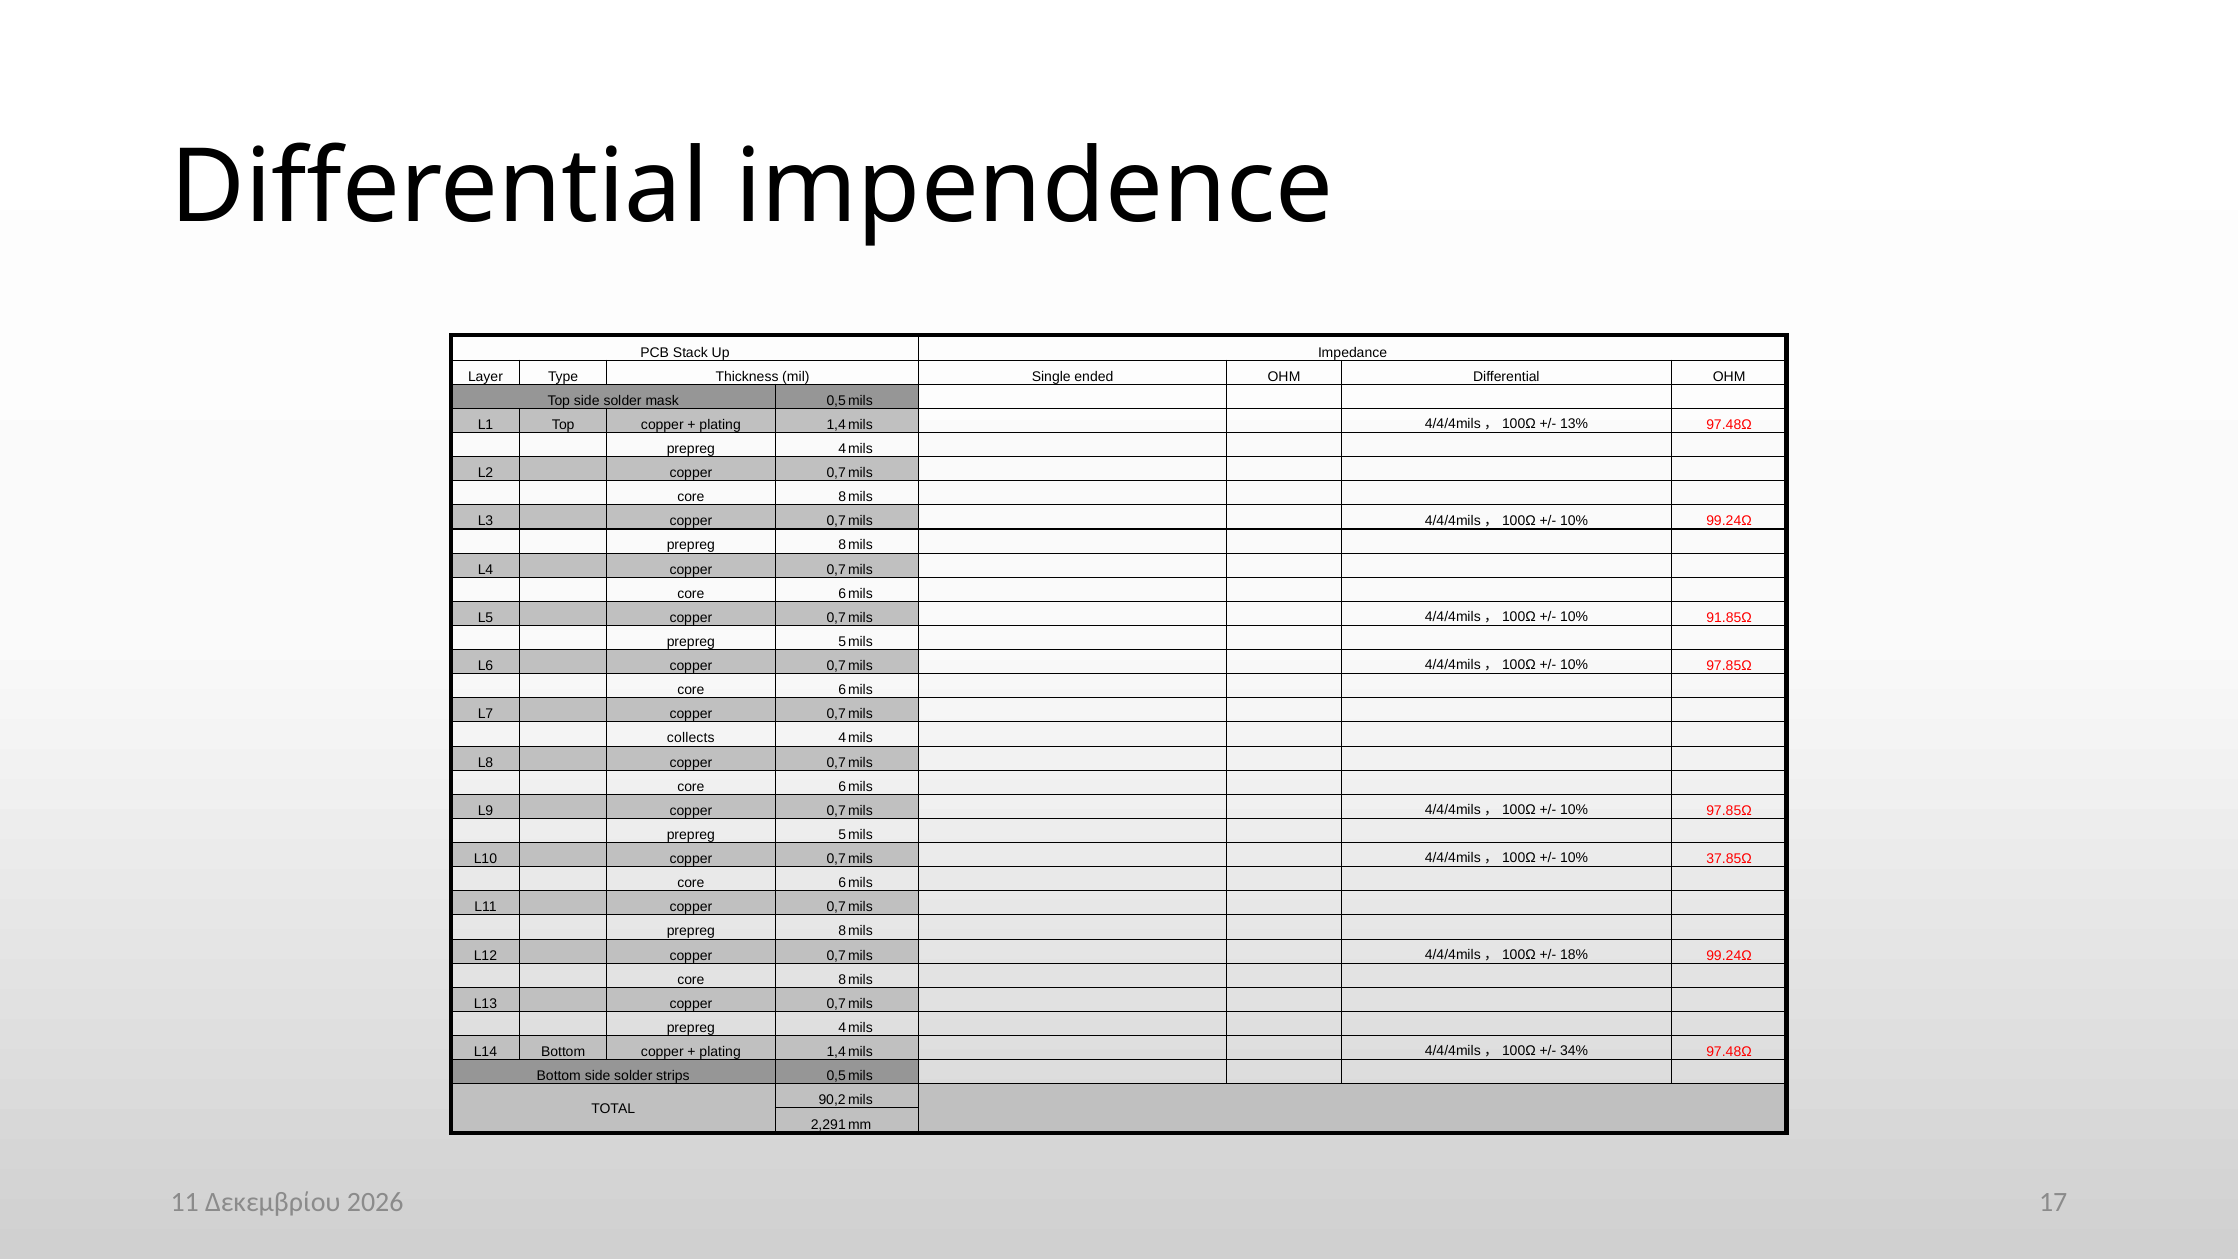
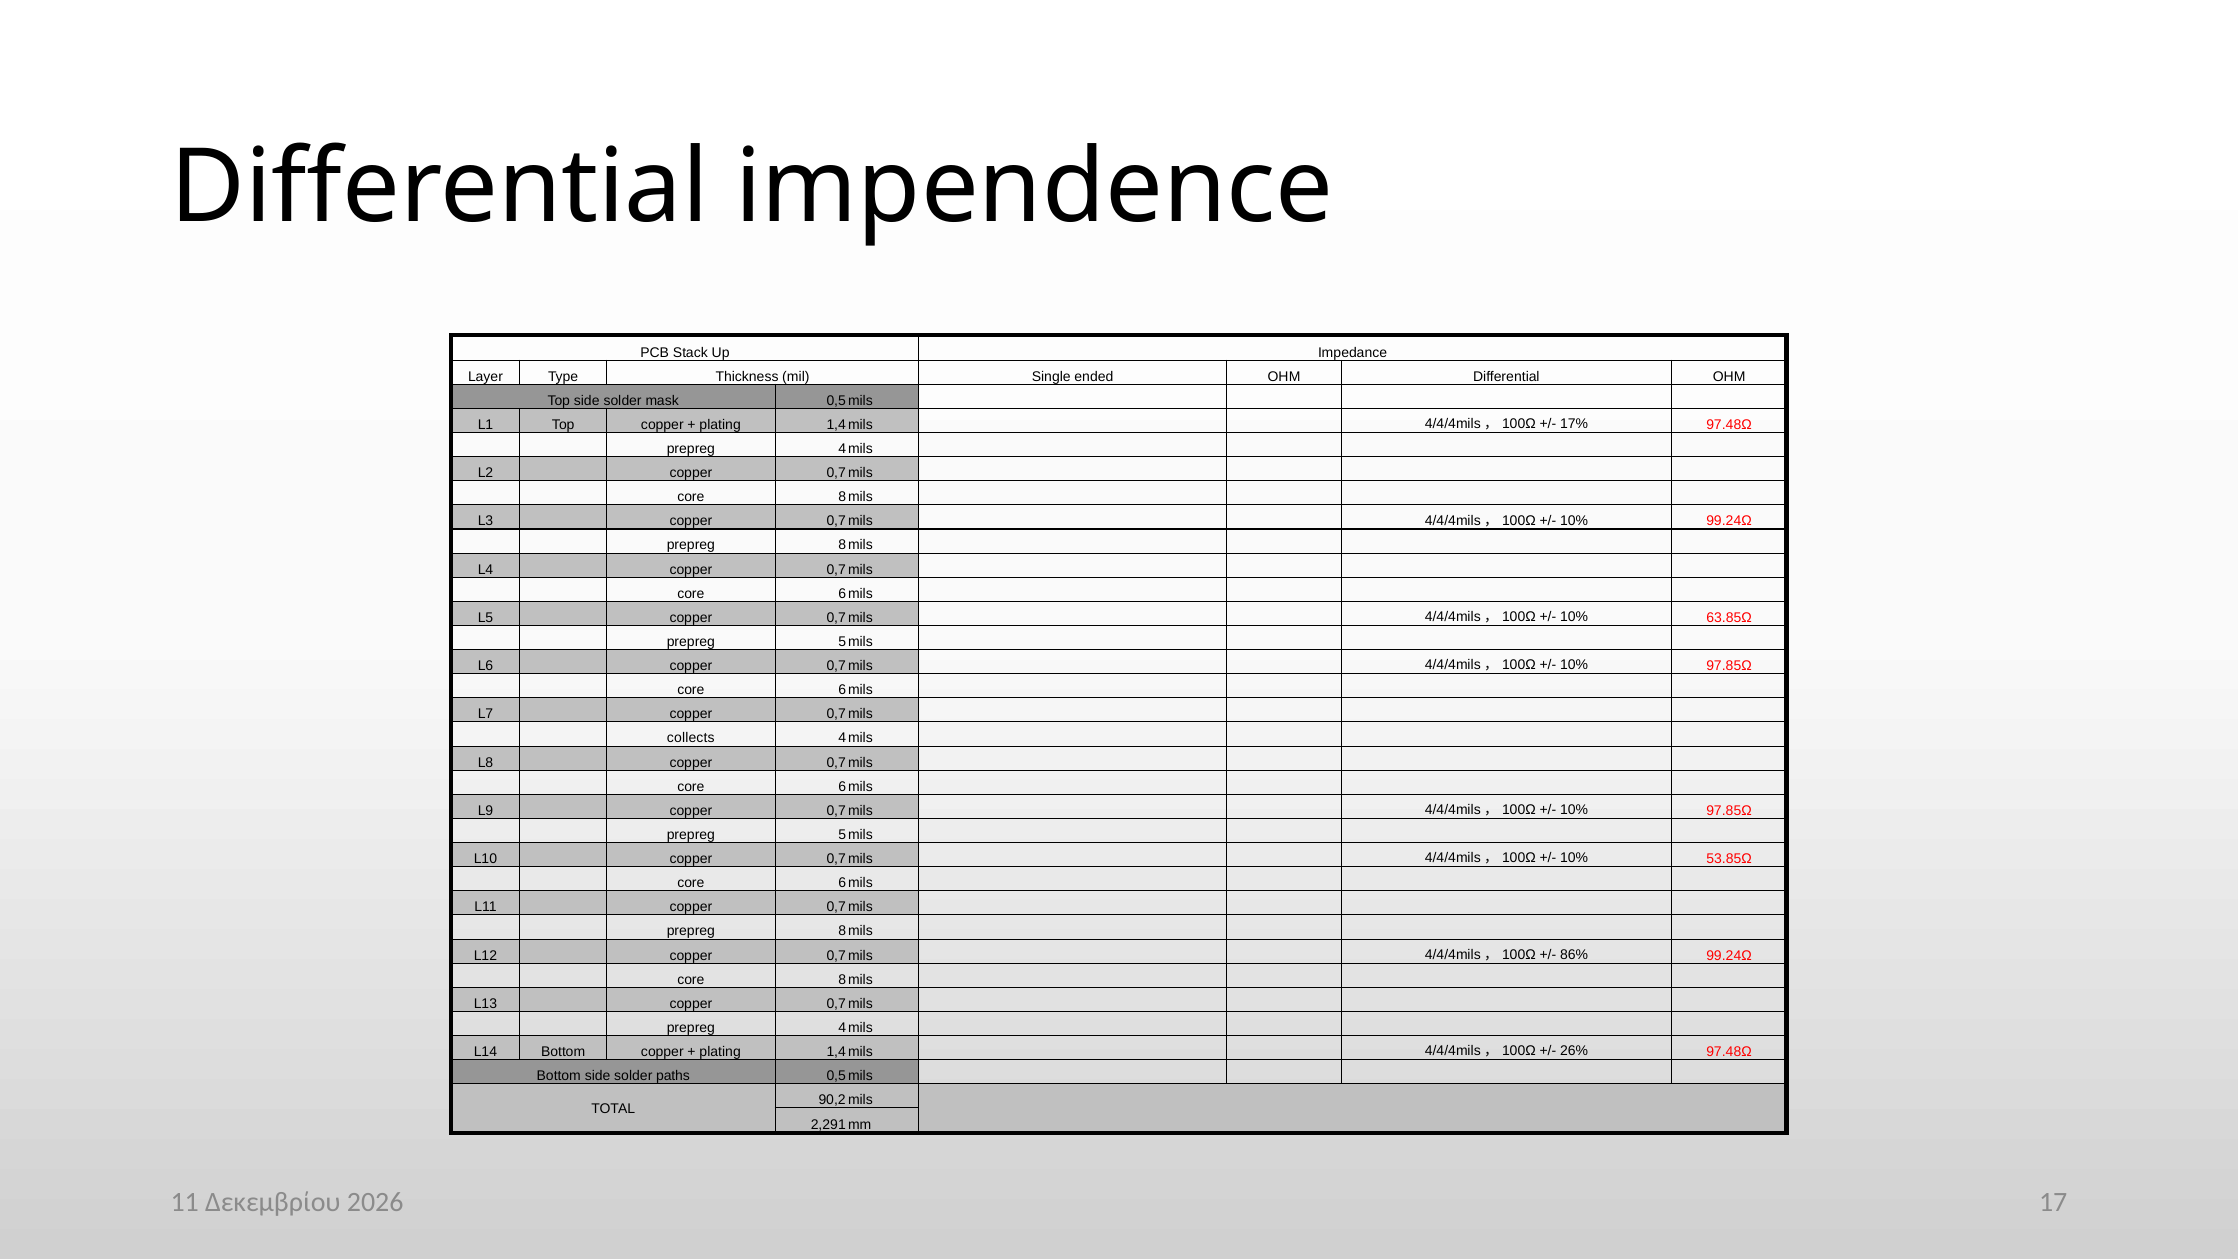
13%: 13% -> 17%
91.85Ω: 91.85Ω -> 63.85Ω
37.85Ω: 37.85Ω -> 53.85Ω
18%: 18% -> 86%
34%: 34% -> 26%
strips: strips -> paths
